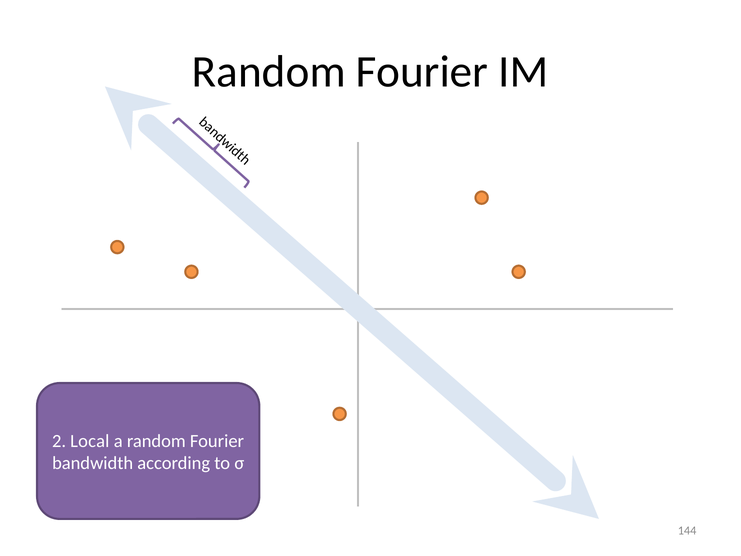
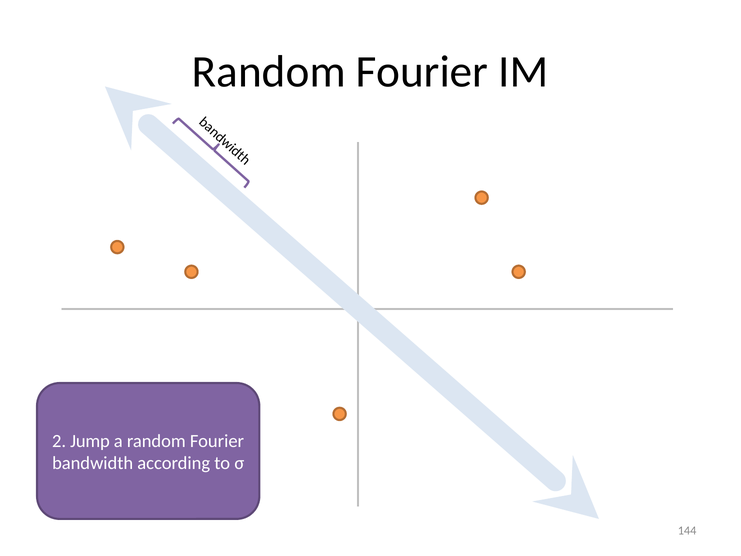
Local: Local -> Jump
